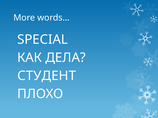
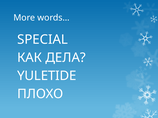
СТУДЕНТ: СТУДЕНТ -> YULETIDE
